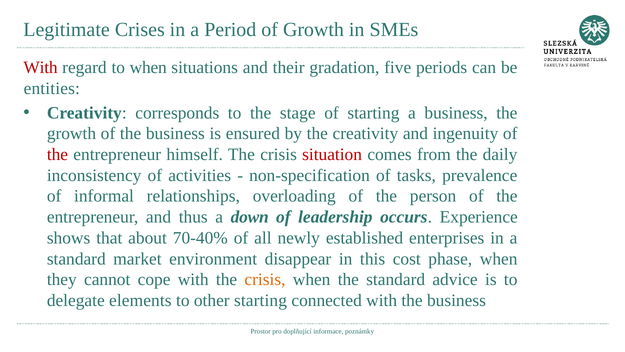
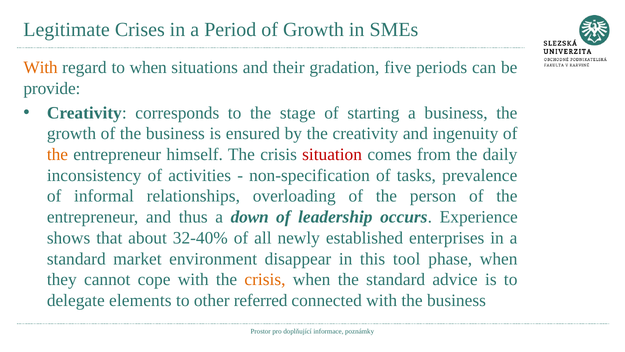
With at (41, 67) colour: red -> orange
entities: entities -> provide
the at (57, 154) colour: red -> orange
70-40%: 70-40% -> 32-40%
cost: cost -> tool
other starting: starting -> referred
